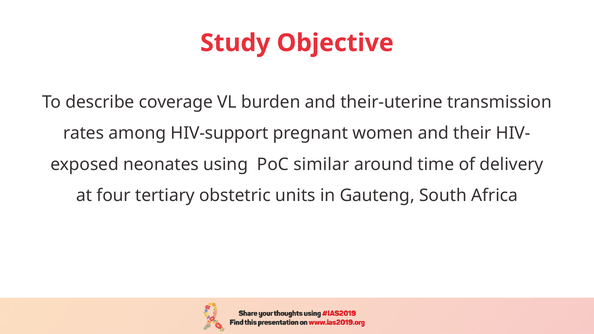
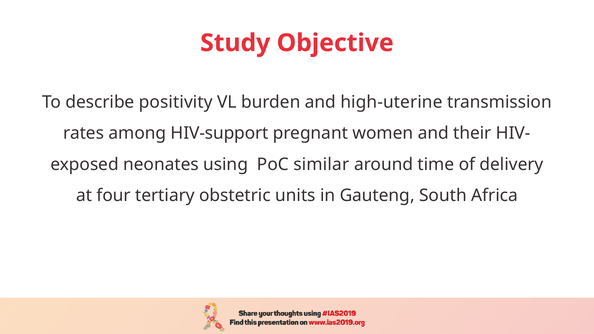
coverage: coverage -> positivity
their-uterine: their-uterine -> high-uterine
